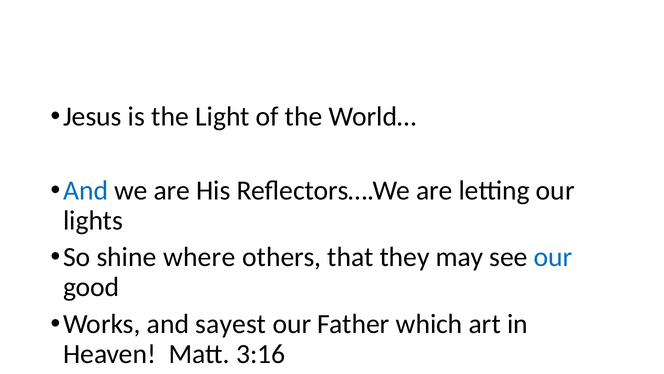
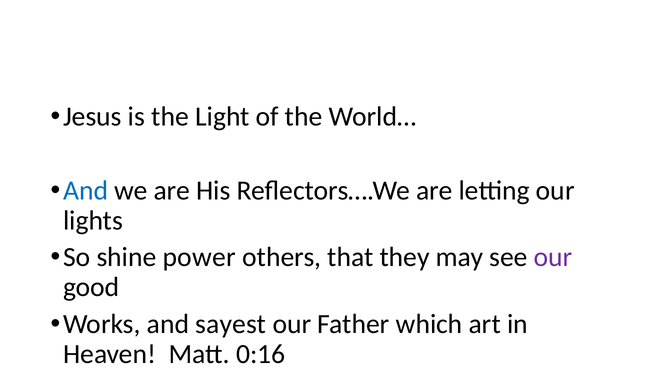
where: where -> power
our at (553, 257) colour: blue -> purple
3:16: 3:16 -> 0:16
